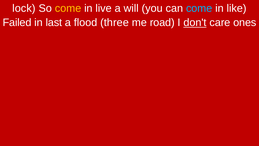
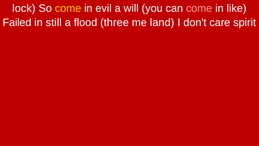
live: live -> evil
come at (199, 8) colour: light blue -> pink
last: last -> still
road: road -> land
don't underline: present -> none
ones: ones -> spirit
